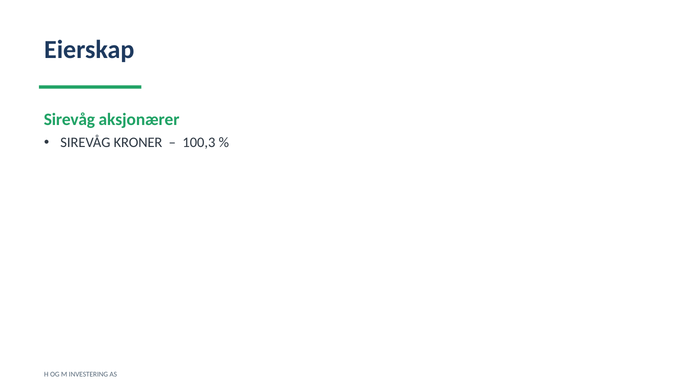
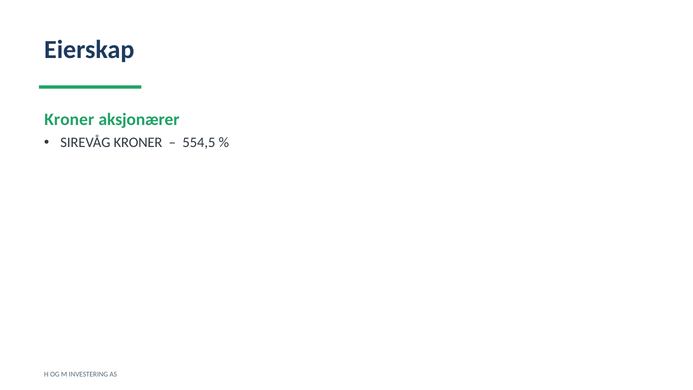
Sirevåg at (69, 119): Sirevåg -> Kroner
100,3: 100,3 -> 554,5
